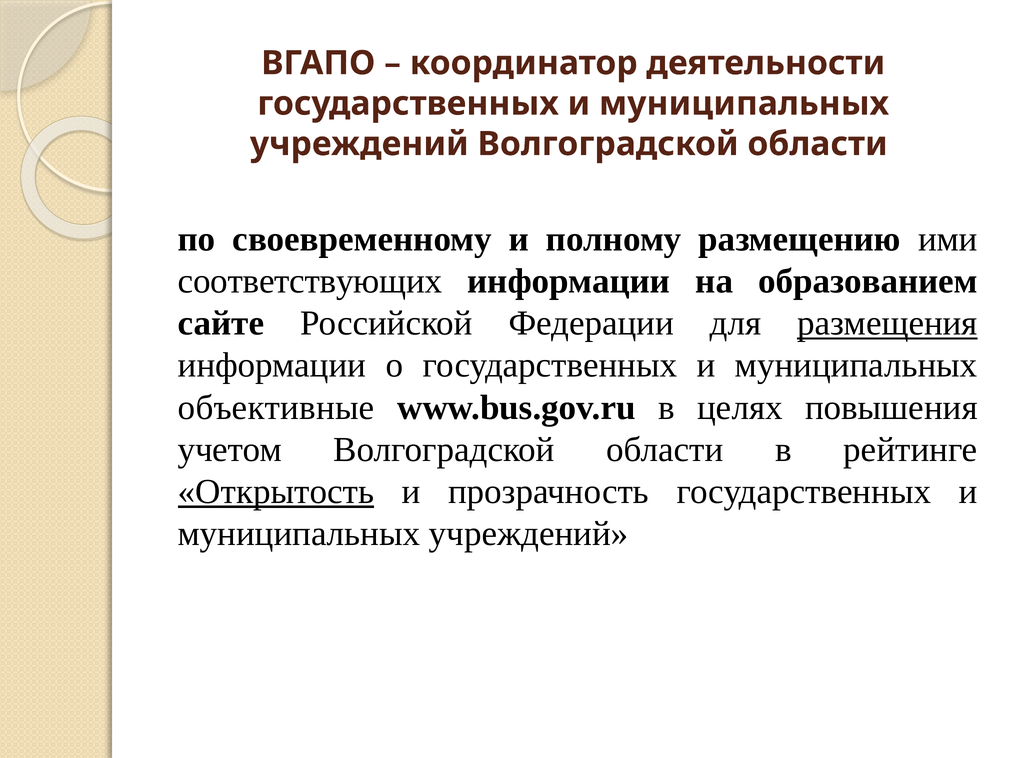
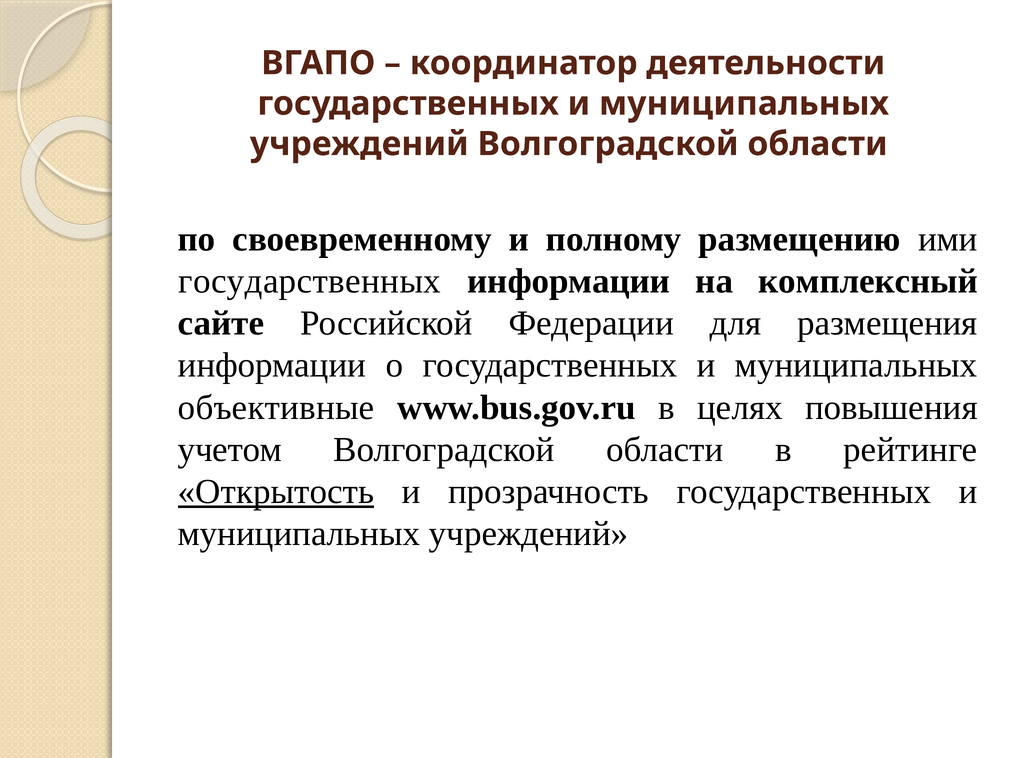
соответствующих at (310, 281): соответствующих -> государственных
образованием: образованием -> комплексный
размещения underline: present -> none
